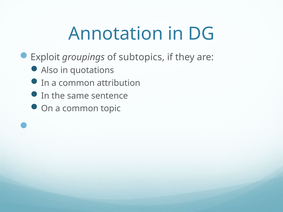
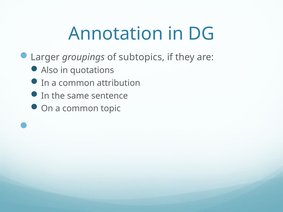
Exploit: Exploit -> Larger
